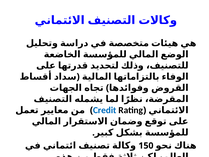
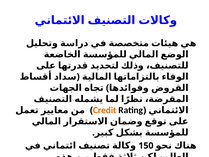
Credit colour: blue -> orange
